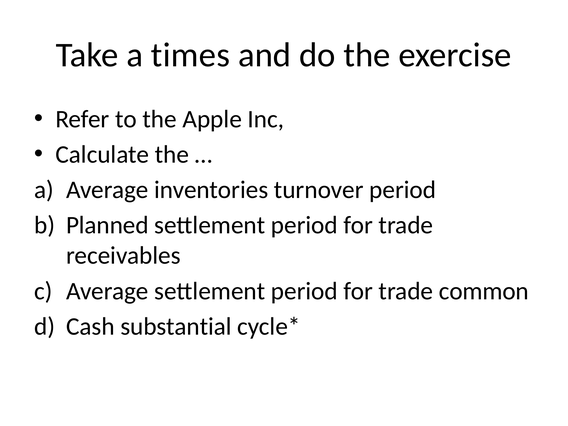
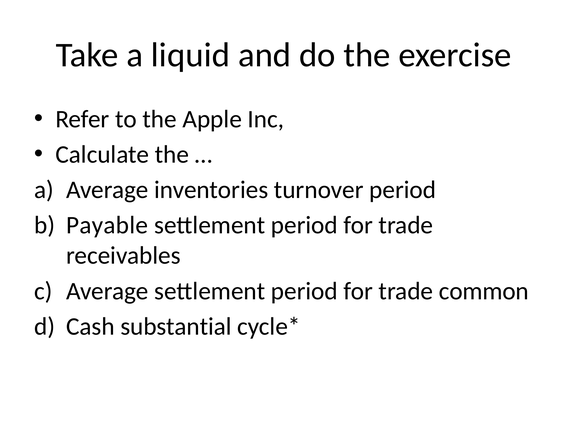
times: times -> liquid
Planned: Planned -> Payable
